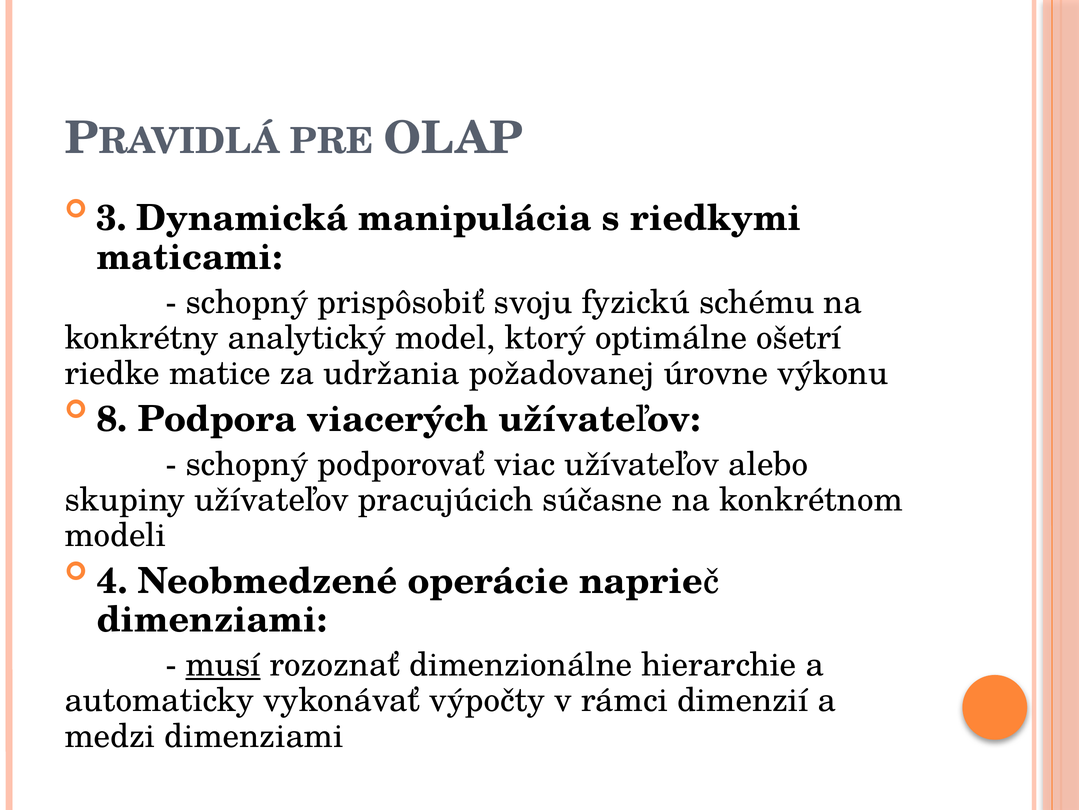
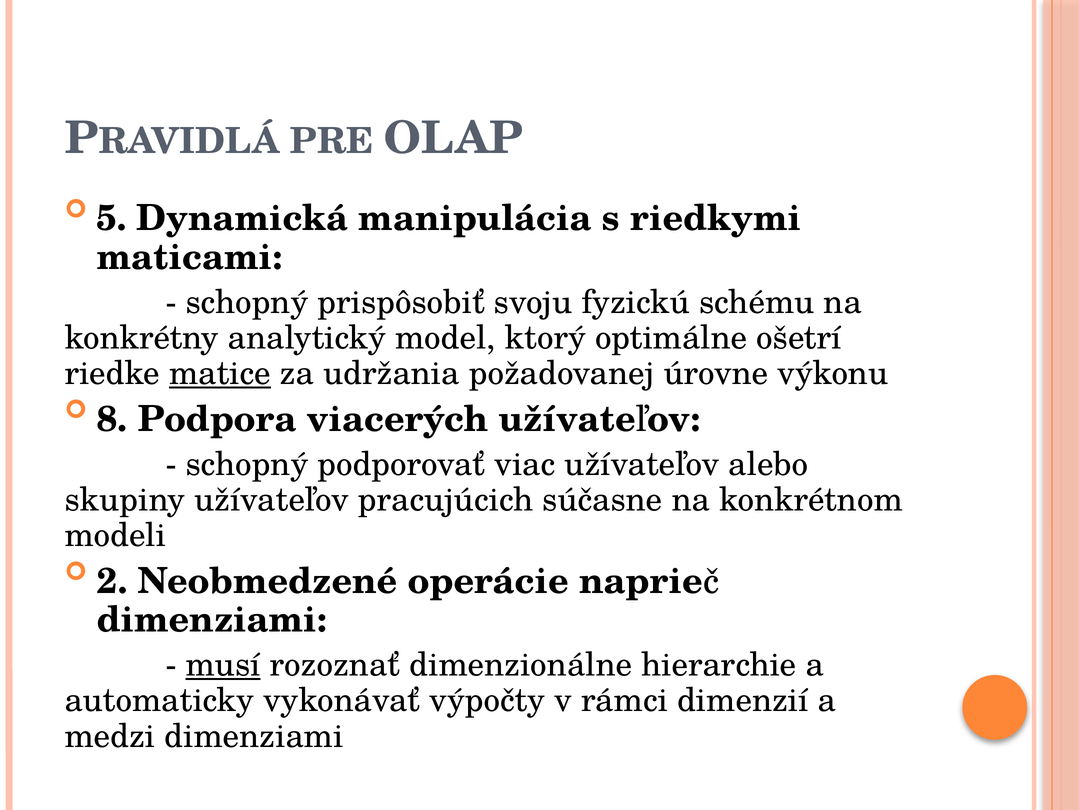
3: 3 -> 5
matice underline: none -> present
4: 4 -> 2
